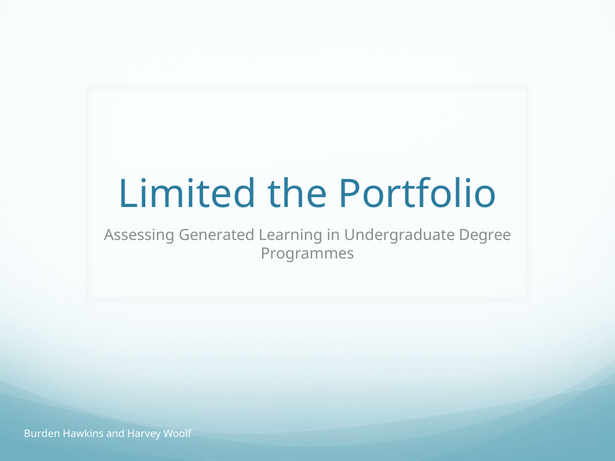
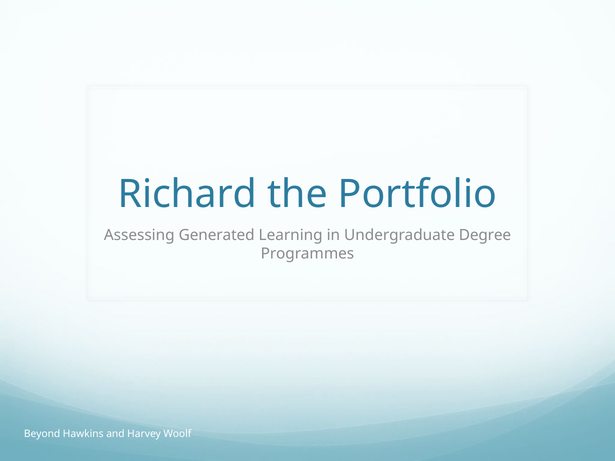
Limited: Limited -> Richard
Burden: Burden -> Beyond
